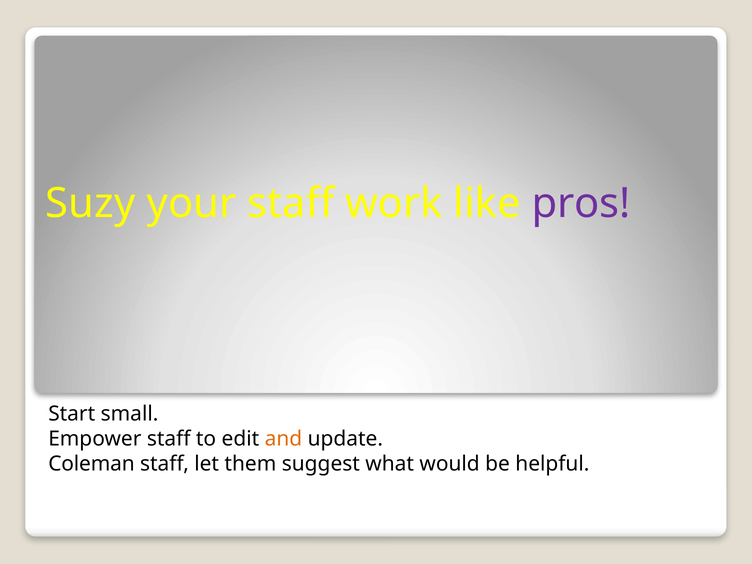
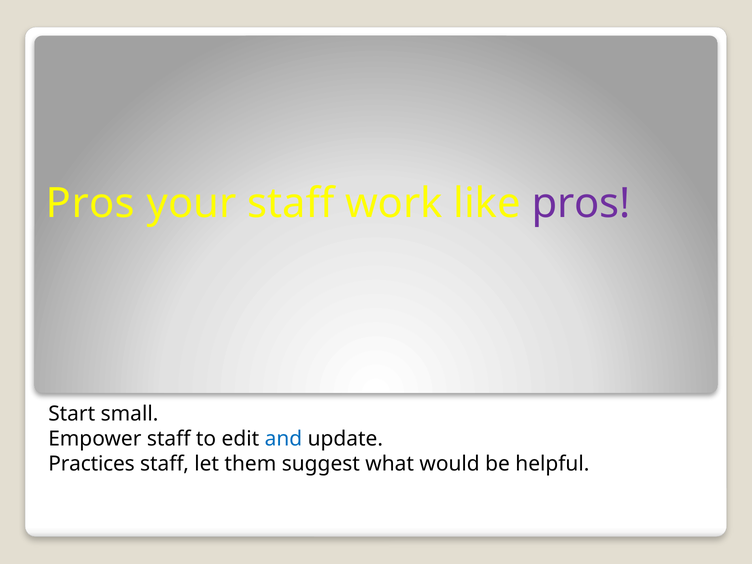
Suzy at (90, 203): Suzy -> Pros
and colour: orange -> blue
Coleman: Coleman -> Practices
